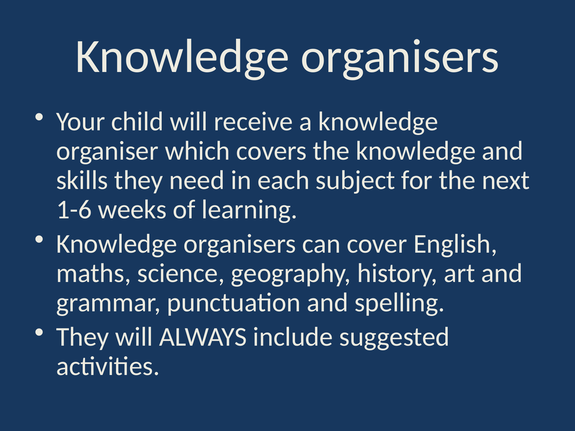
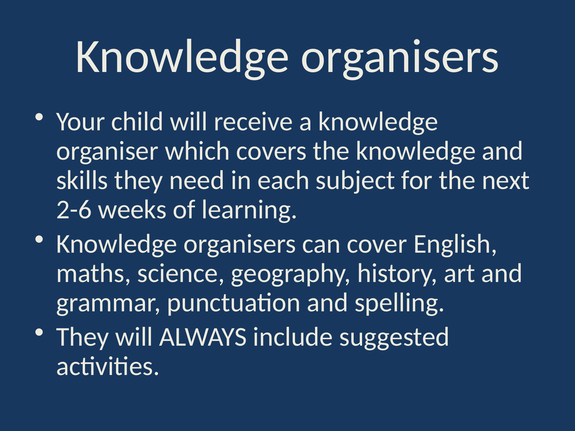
1-6: 1-6 -> 2-6
